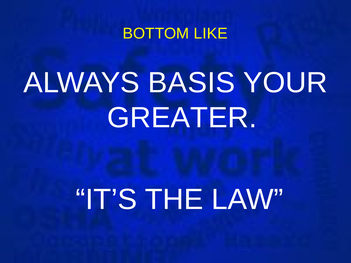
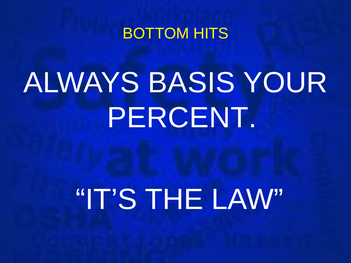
LIKE: LIKE -> HITS
GREATER: GREATER -> PERCENT
